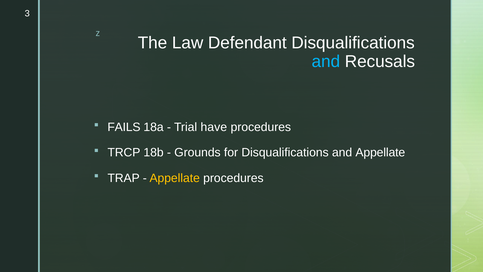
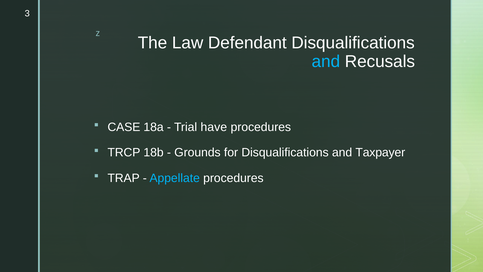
FAILS: FAILS -> CASE
and Appellate: Appellate -> Taxpayer
Appellate at (175, 178) colour: yellow -> light blue
